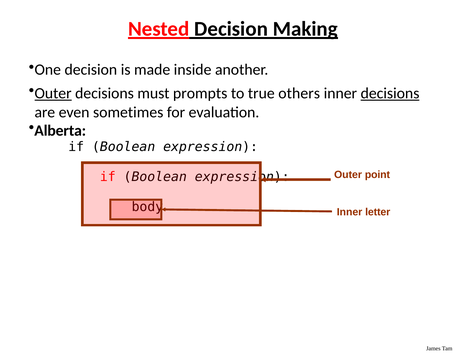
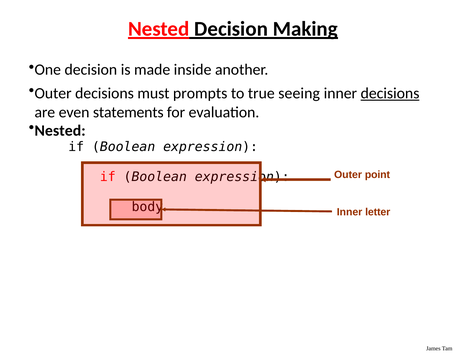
Outer at (53, 93) underline: present -> none
others: others -> seeing
sometimes: sometimes -> statements
Alberta at (60, 131): Alberta -> Nested
